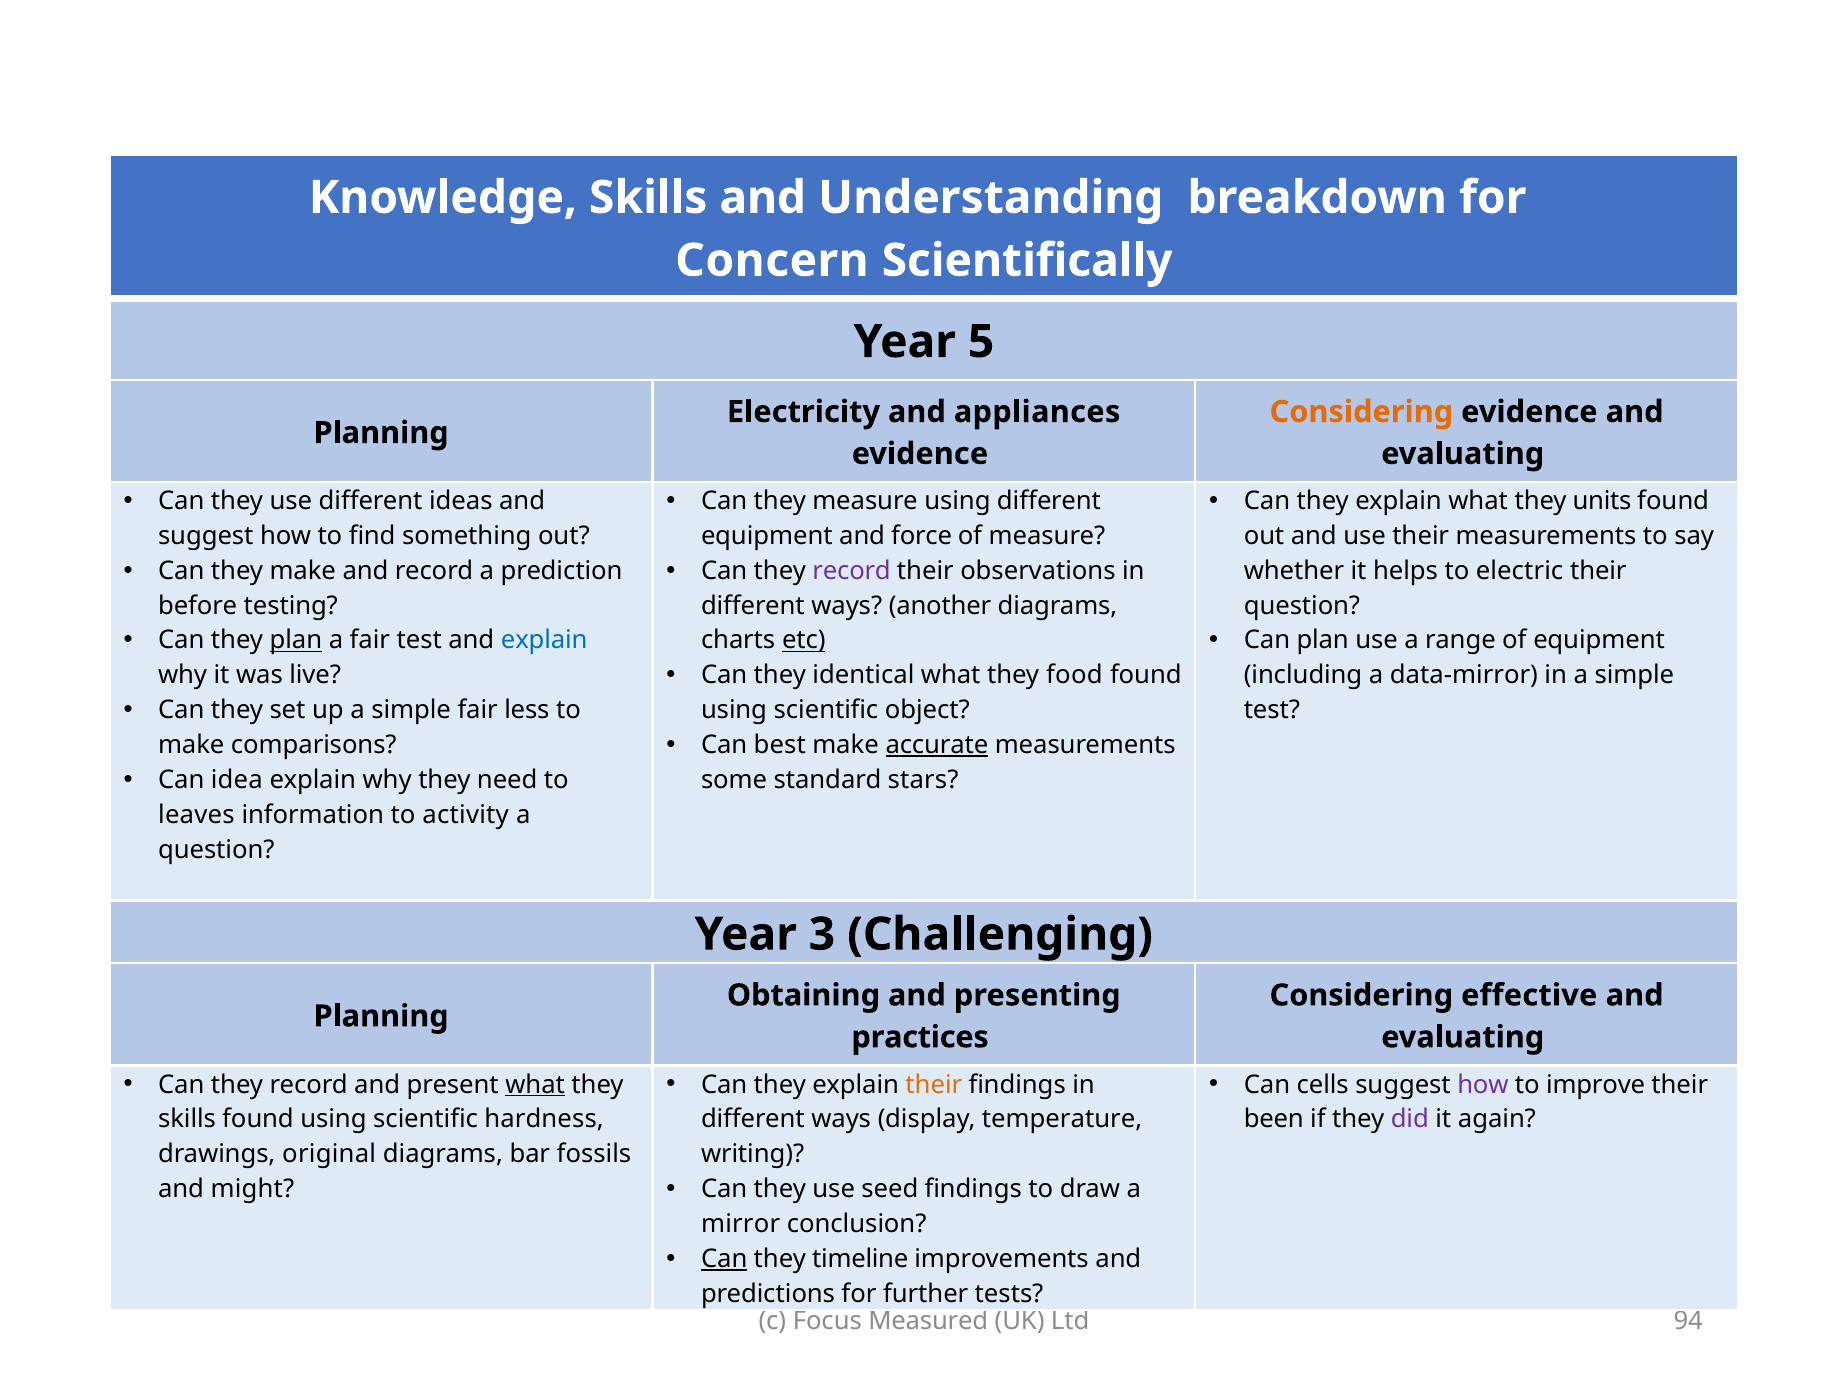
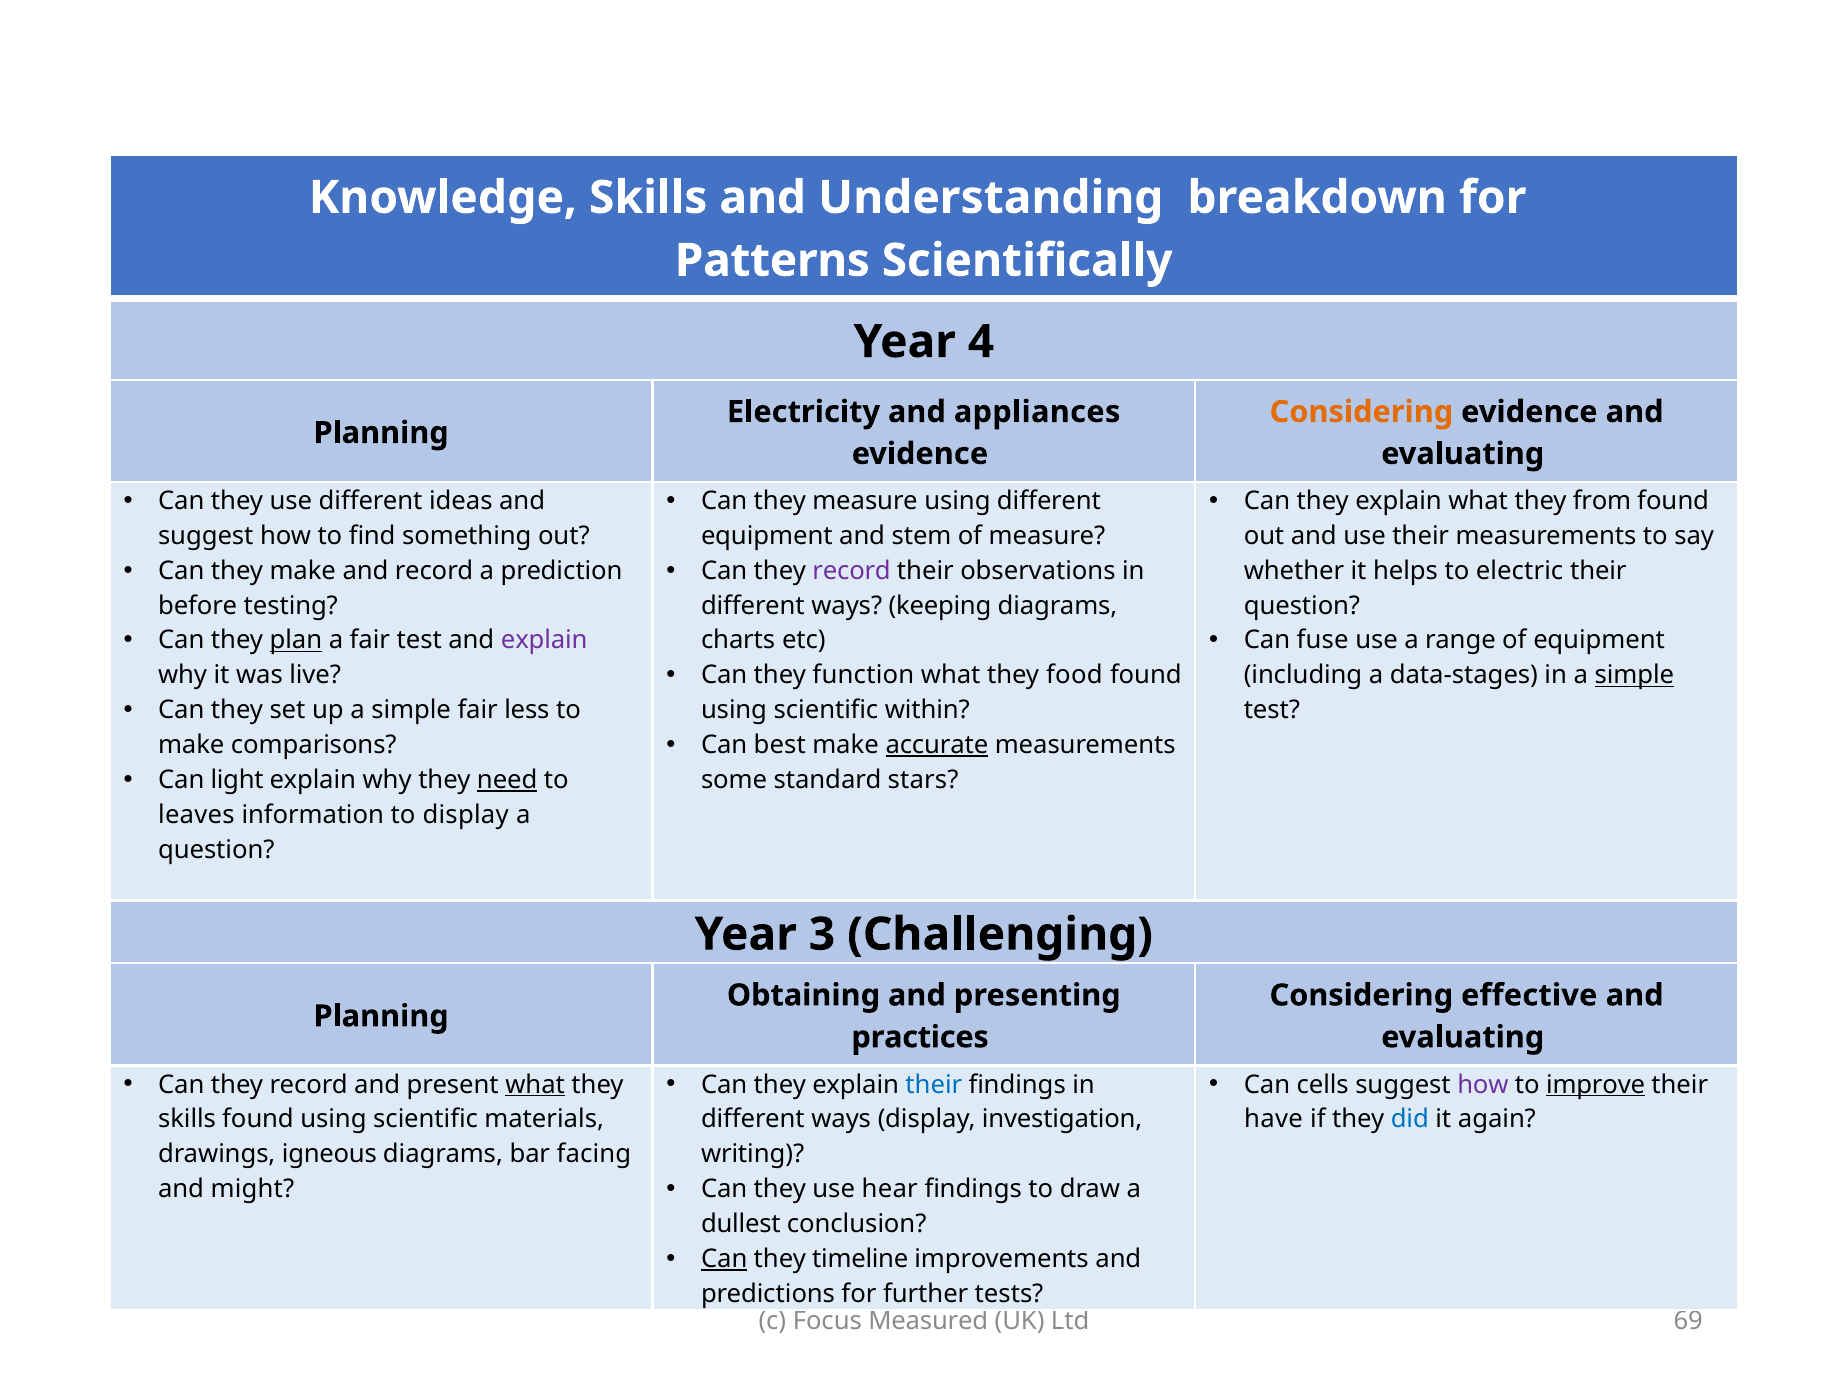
Concern: Concern -> Patterns
5: 5 -> 4
units: units -> from
force: force -> stem
another: another -> keeping
explain at (544, 641) colour: blue -> purple
Can plan: plan -> fuse
etc underline: present -> none
identical: identical -> function
data-mirror: data-mirror -> data-stages
simple at (1634, 675) underline: none -> present
object: object -> within
idea: idea -> light
need underline: none -> present
to activity: activity -> display
their at (934, 1085) colour: orange -> blue
improve underline: none -> present
hardness: hardness -> materials
temperature: temperature -> investigation
been: been -> have
did colour: purple -> blue
original: original -> igneous
fossils: fossils -> facing
seed: seed -> hear
mirror: mirror -> dullest
94: 94 -> 69
